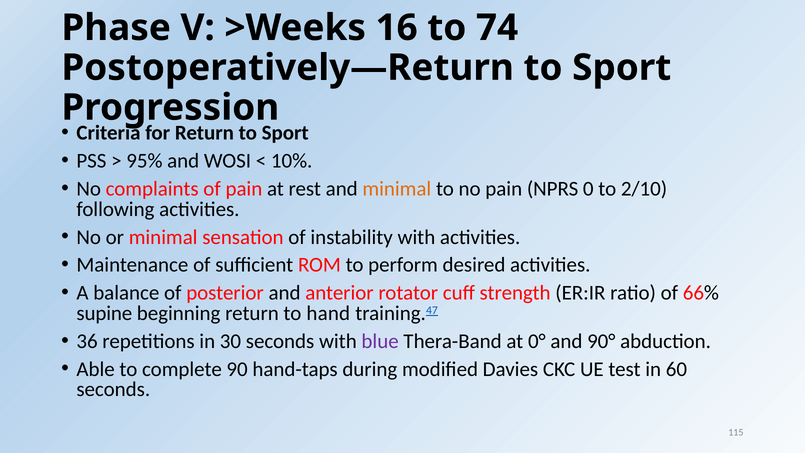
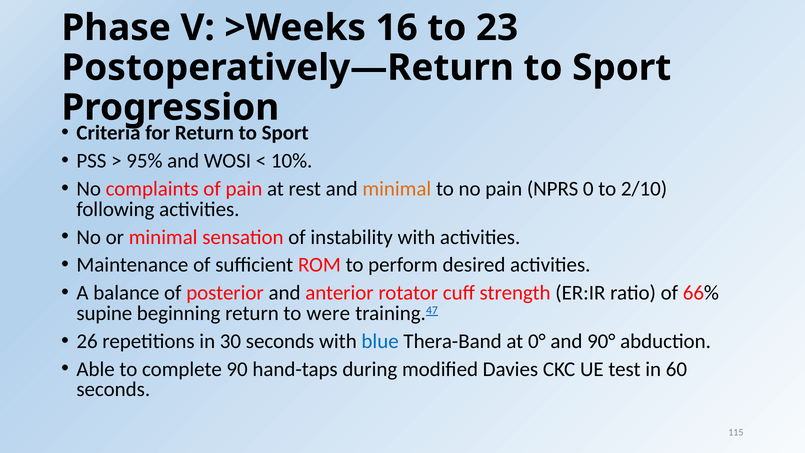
74: 74 -> 23
hand: hand -> were
36: 36 -> 26
blue colour: purple -> blue
